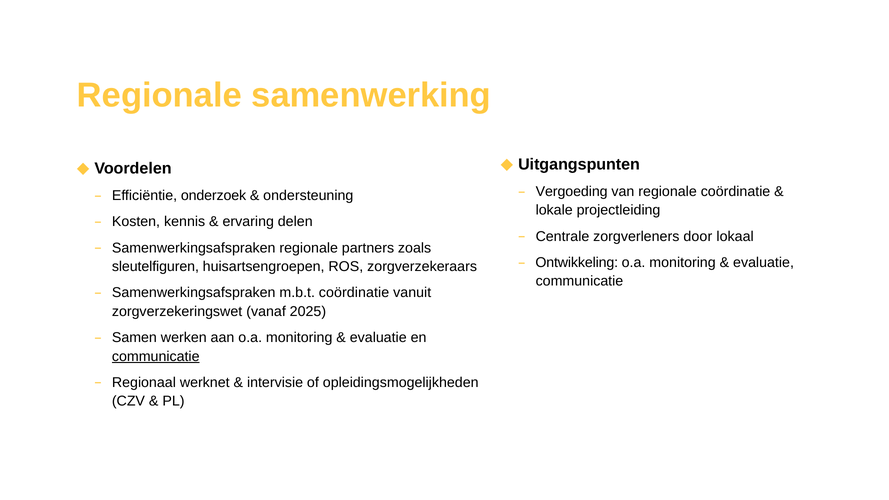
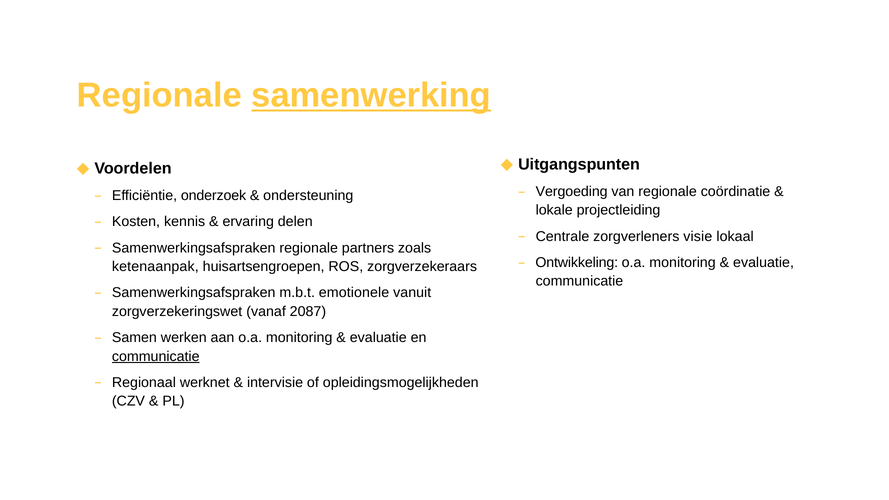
samenwerking underline: none -> present
door: door -> visie
sleutelfiguren: sleutelfiguren -> ketenaanpak
m.b.t coördinatie: coördinatie -> emotionele
2025: 2025 -> 2087
